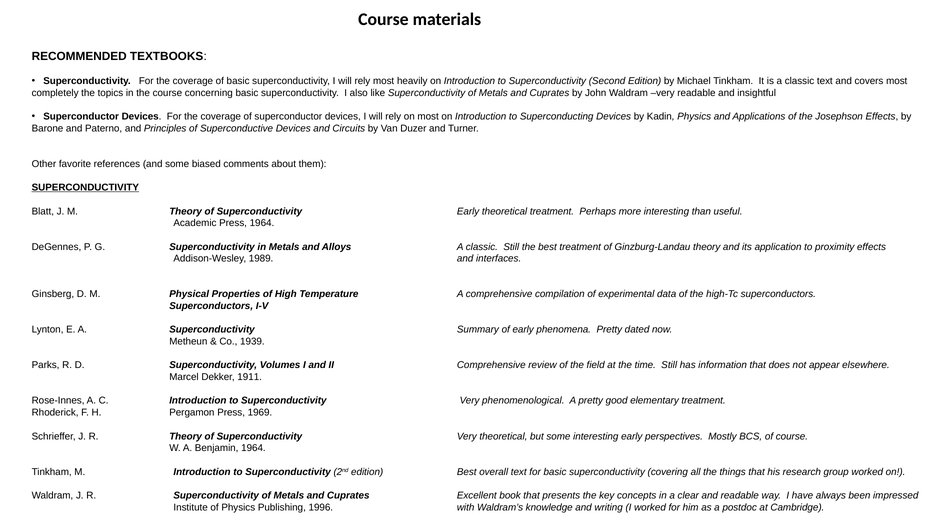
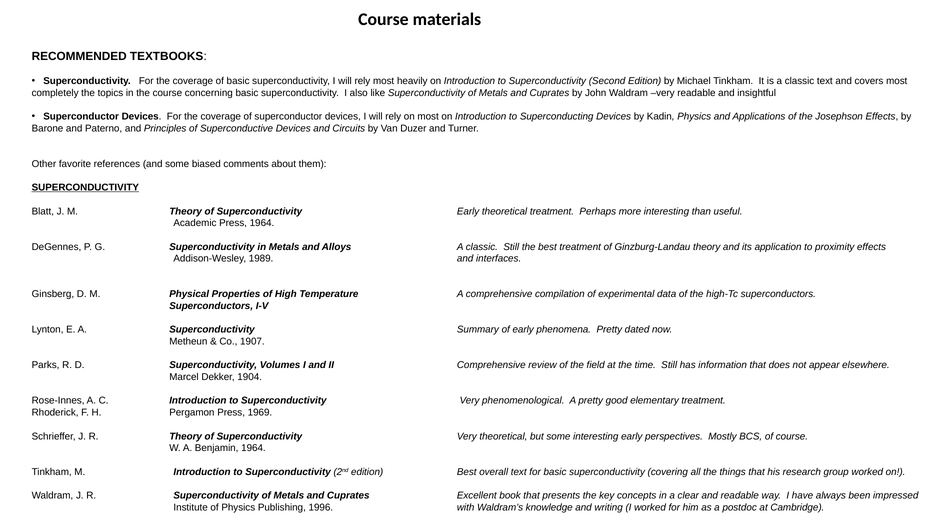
1939: 1939 -> 1907
1911: 1911 -> 1904
